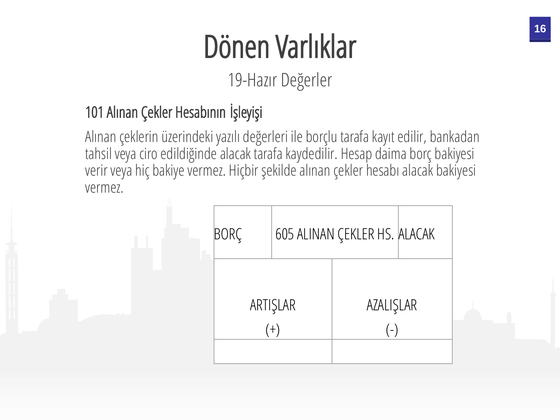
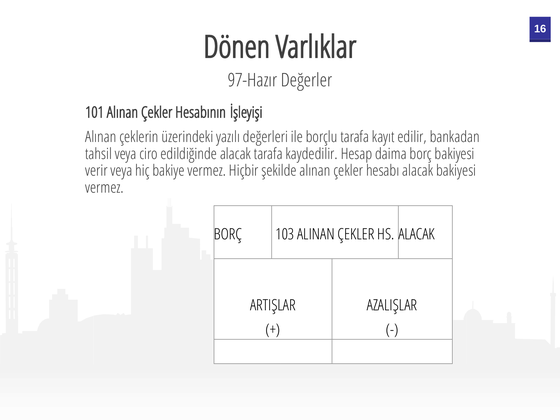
19-Hazır: 19-Hazır -> 97-Hazır
605: 605 -> 103
